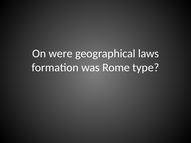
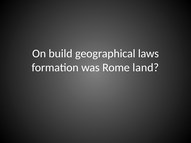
were: were -> build
type: type -> land
